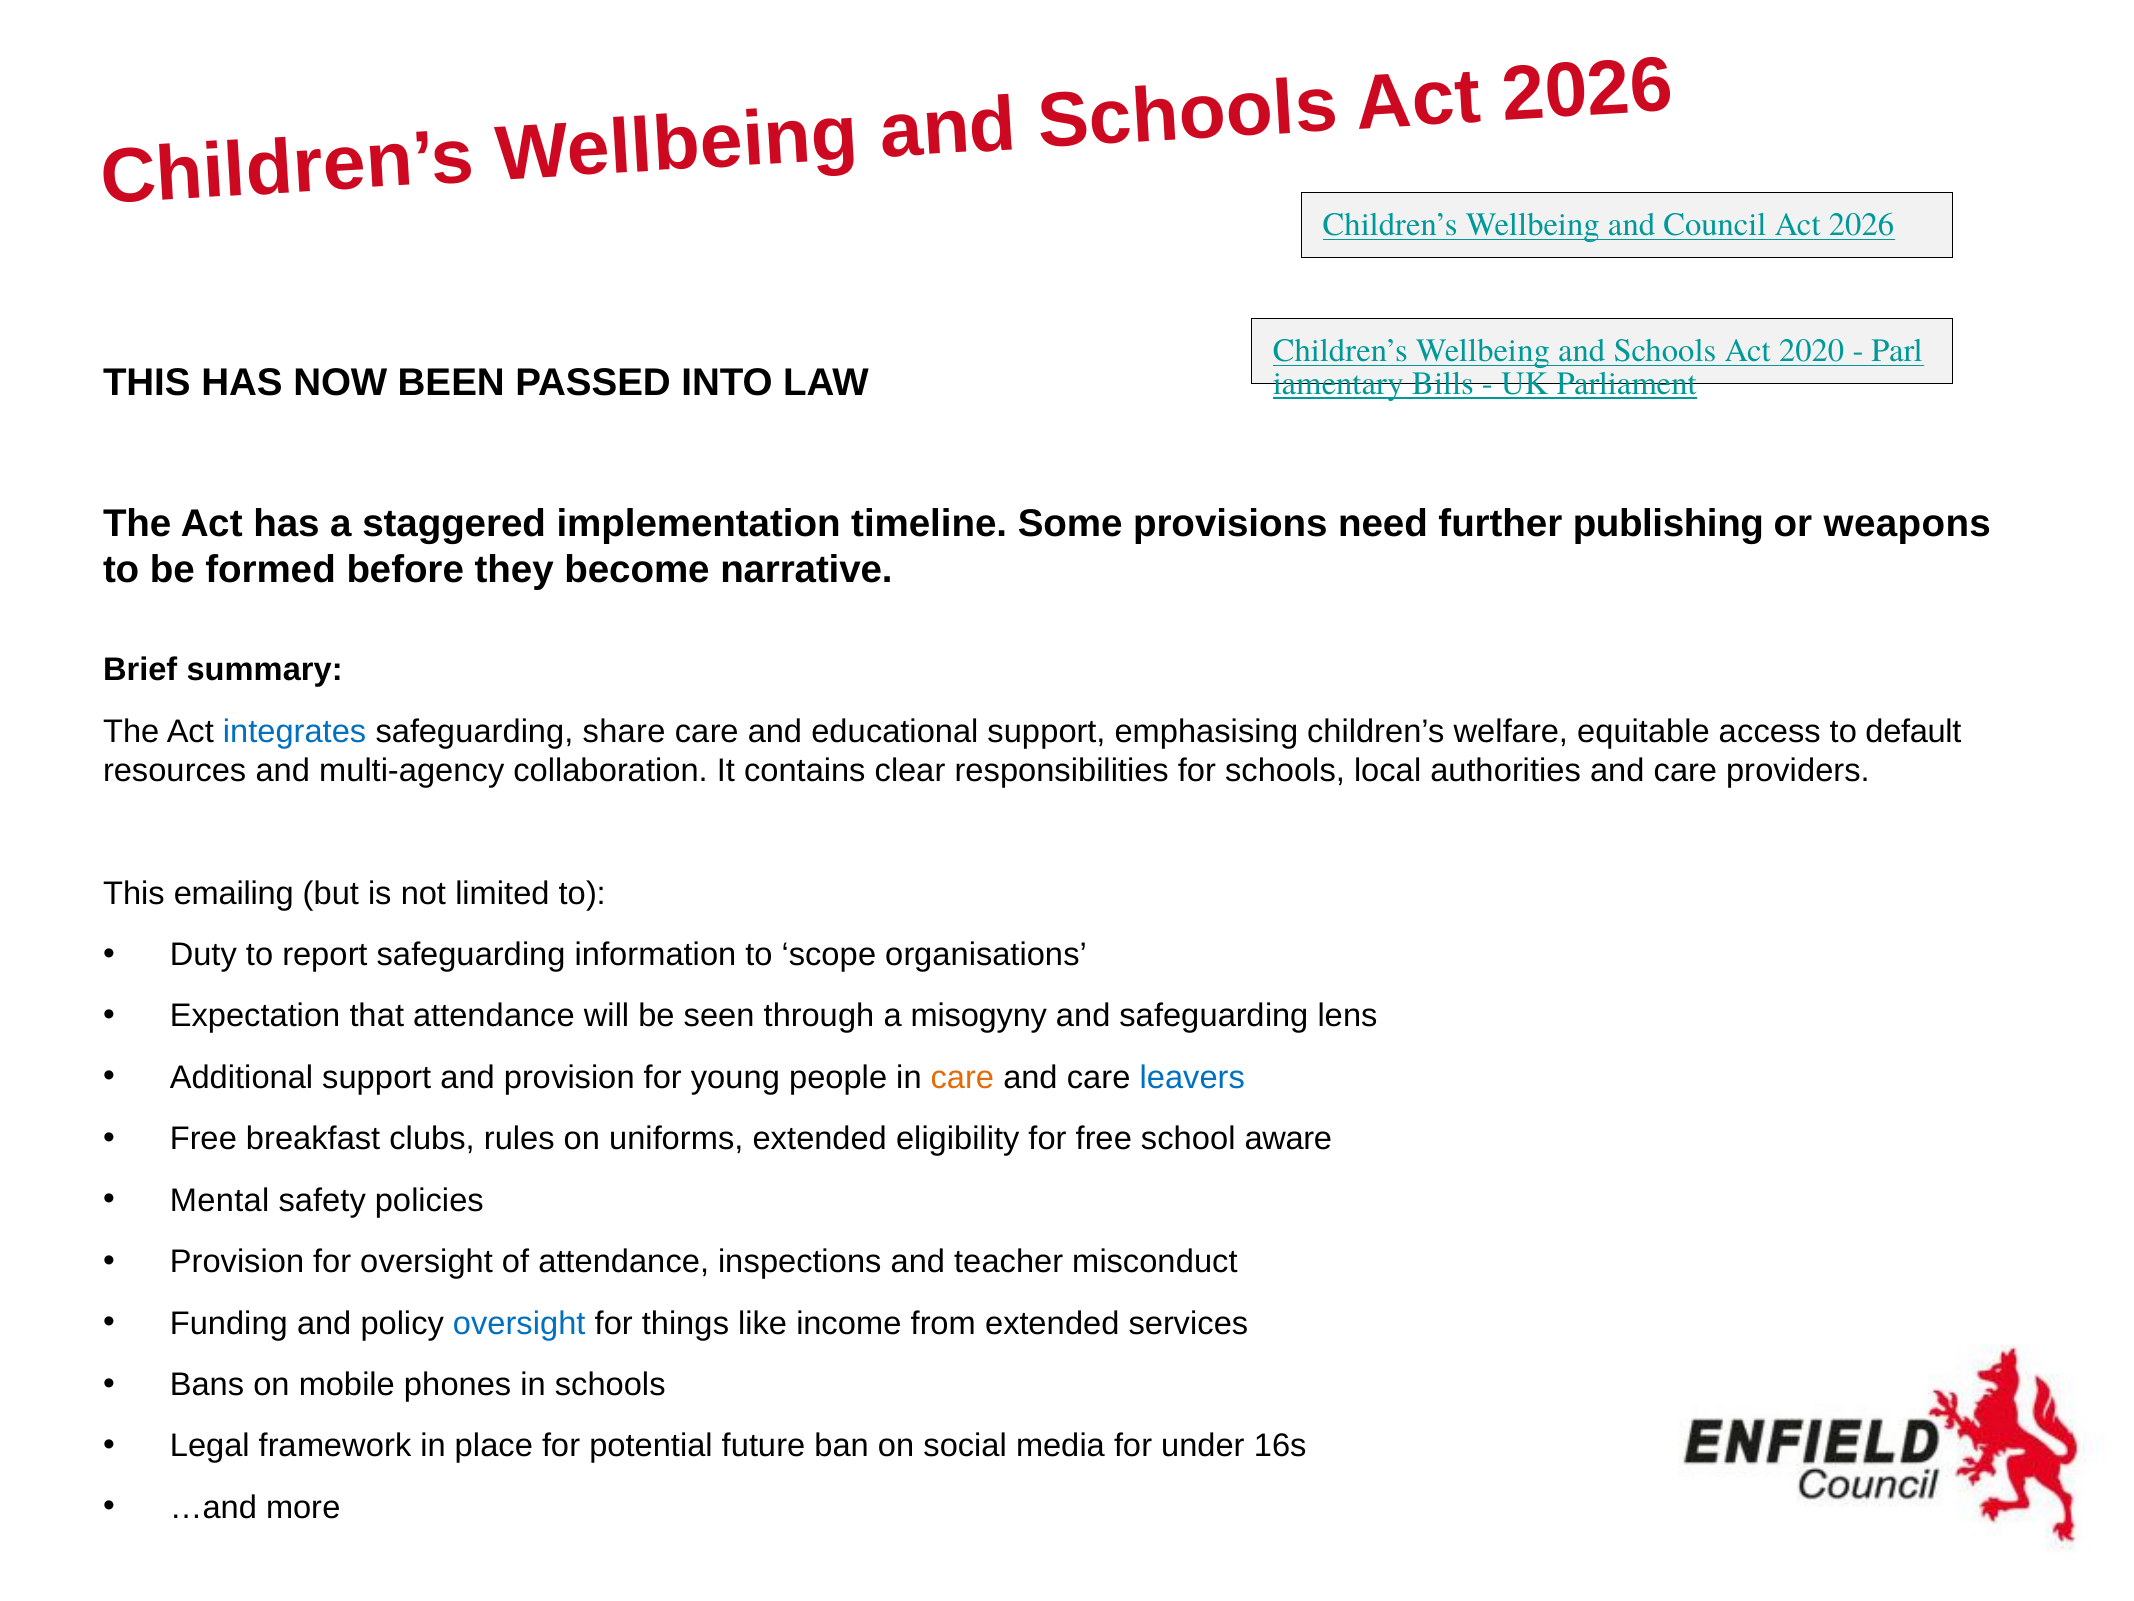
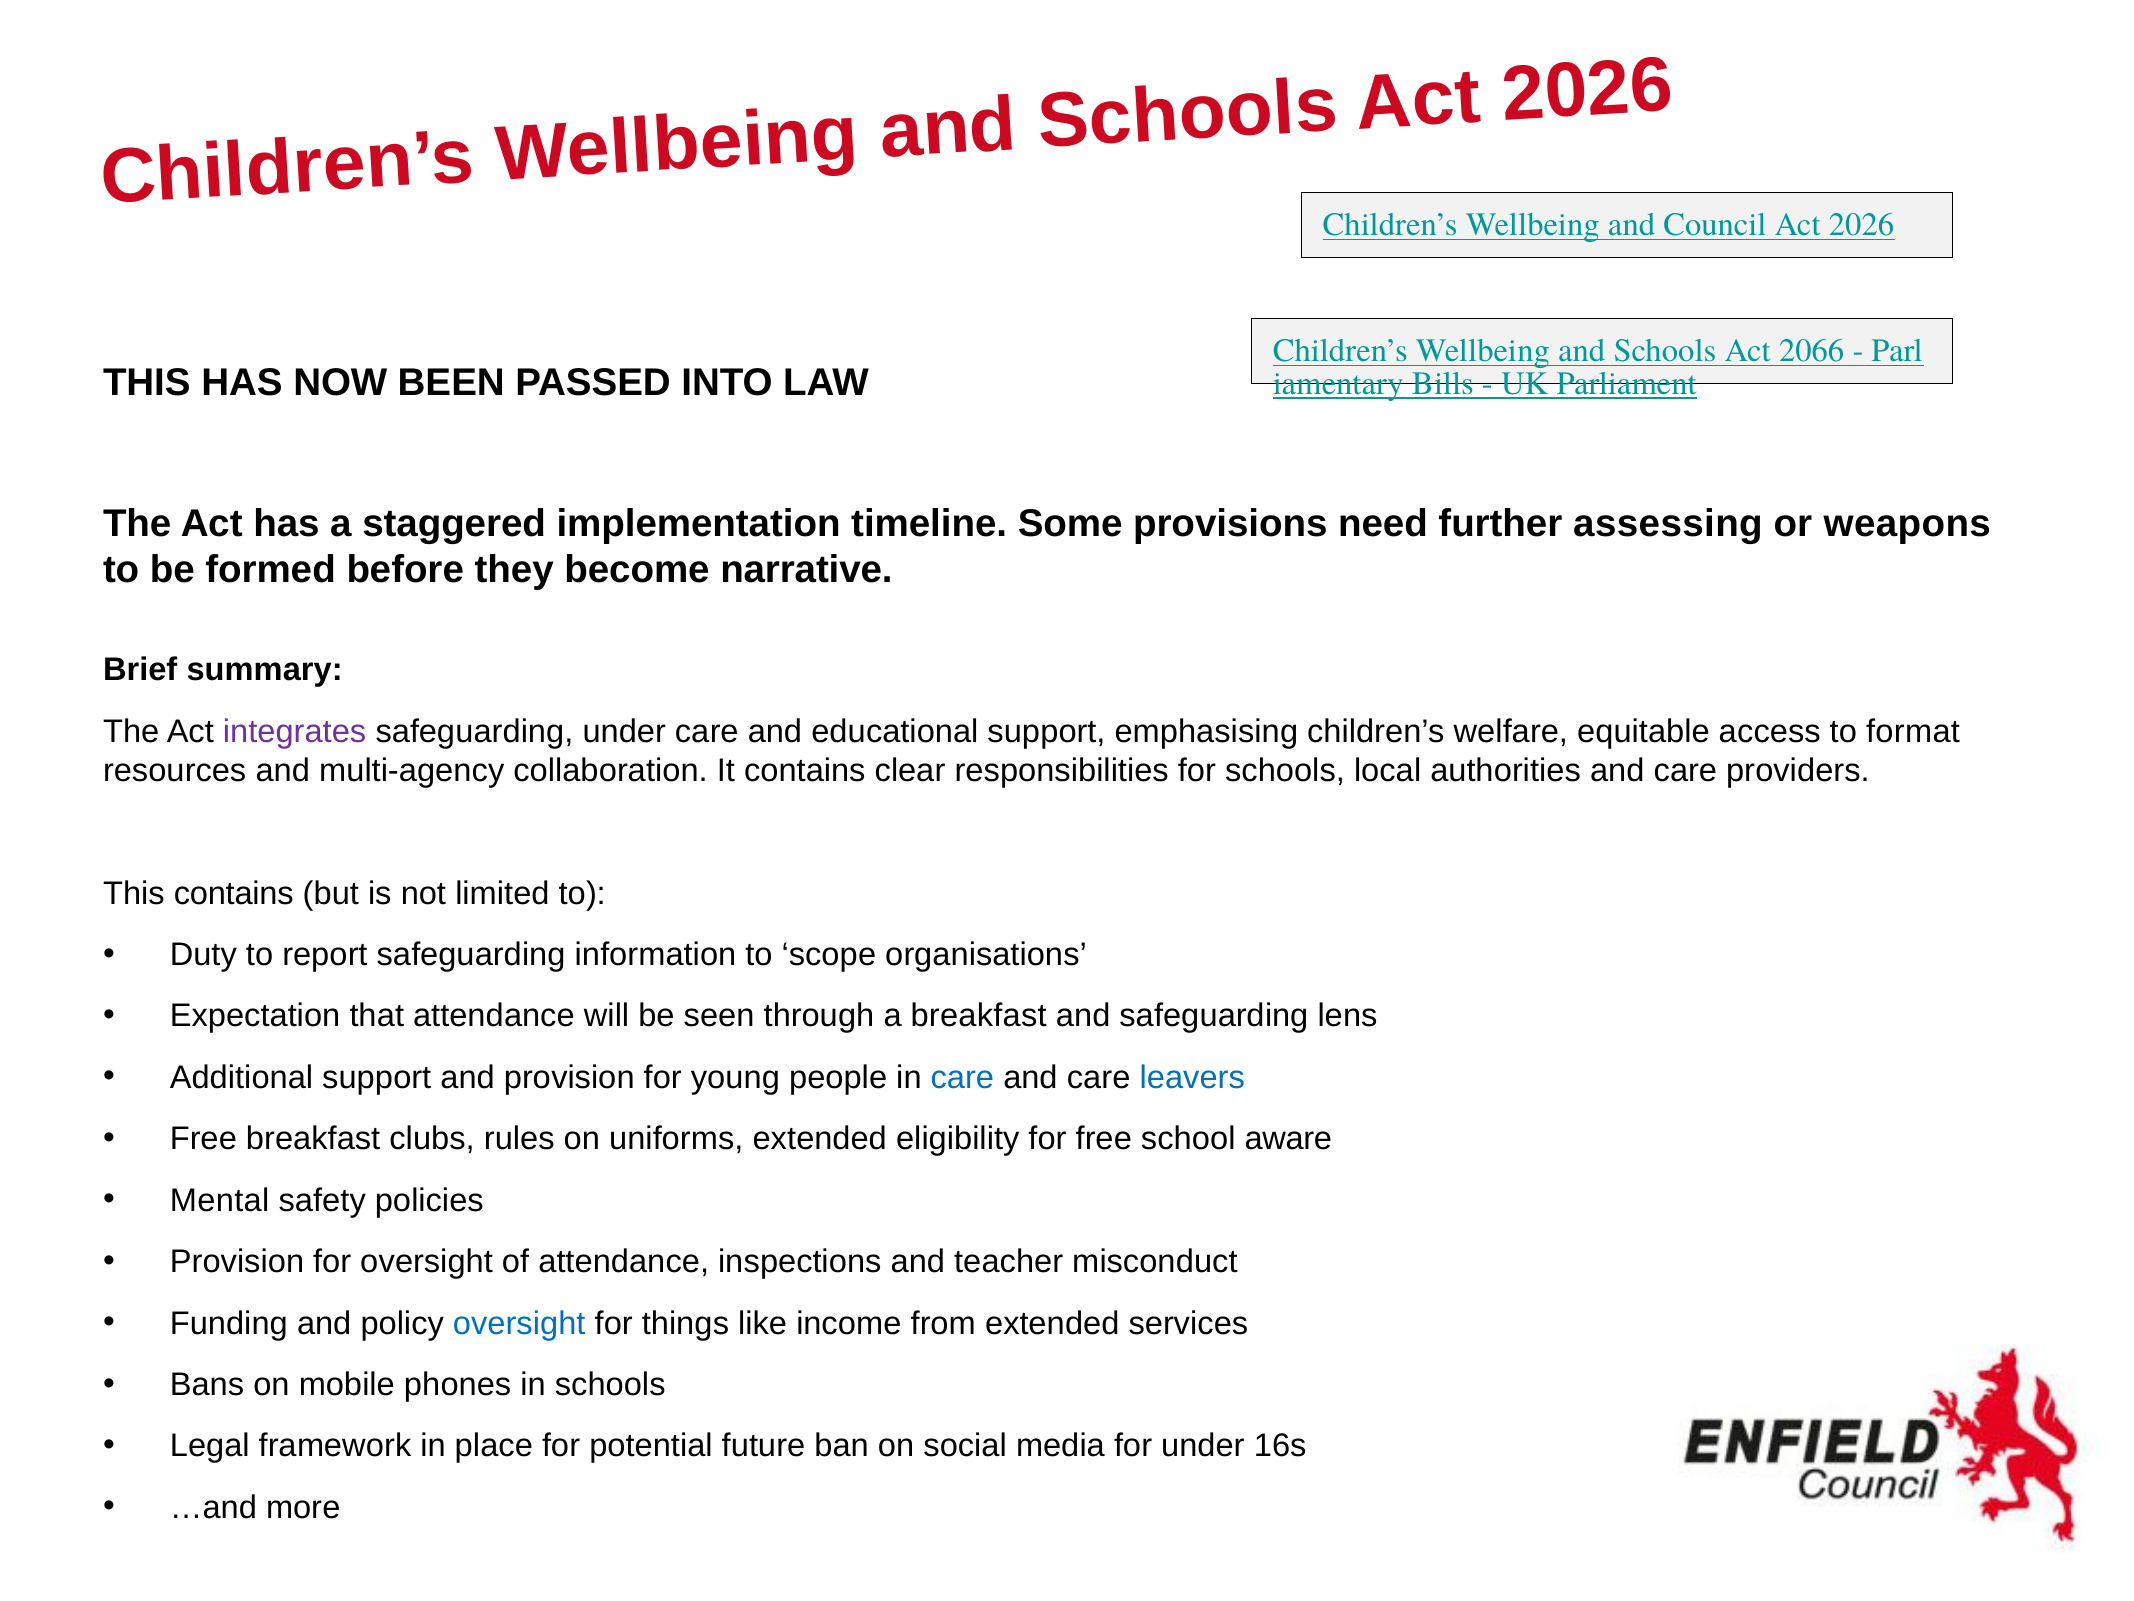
2020: 2020 -> 2066
publishing: publishing -> assessing
integrates colour: blue -> purple
safeguarding share: share -> under
default: default -> format
This emailing: emailing -> contains
a misogyny: misogyny -> breakfast
care at (962, 1077) colour: orange -> blue
